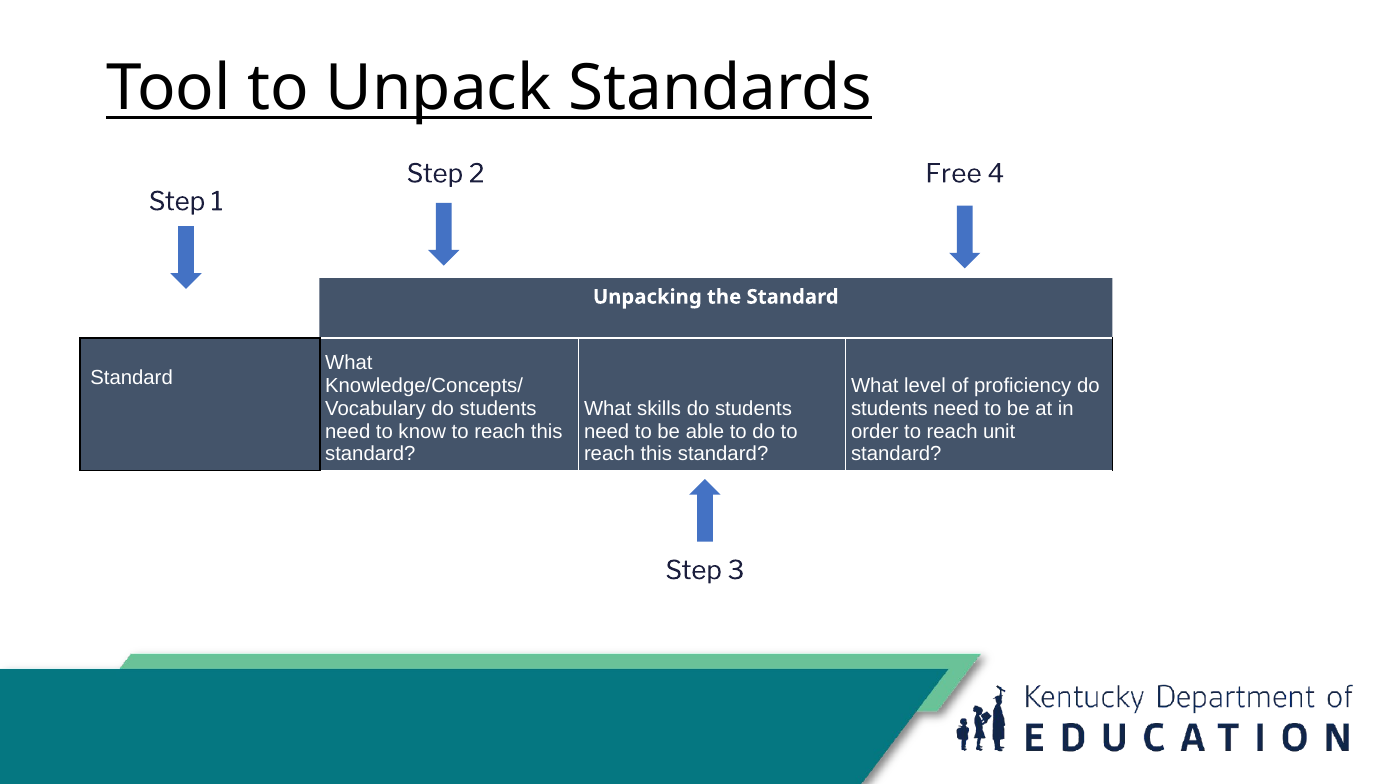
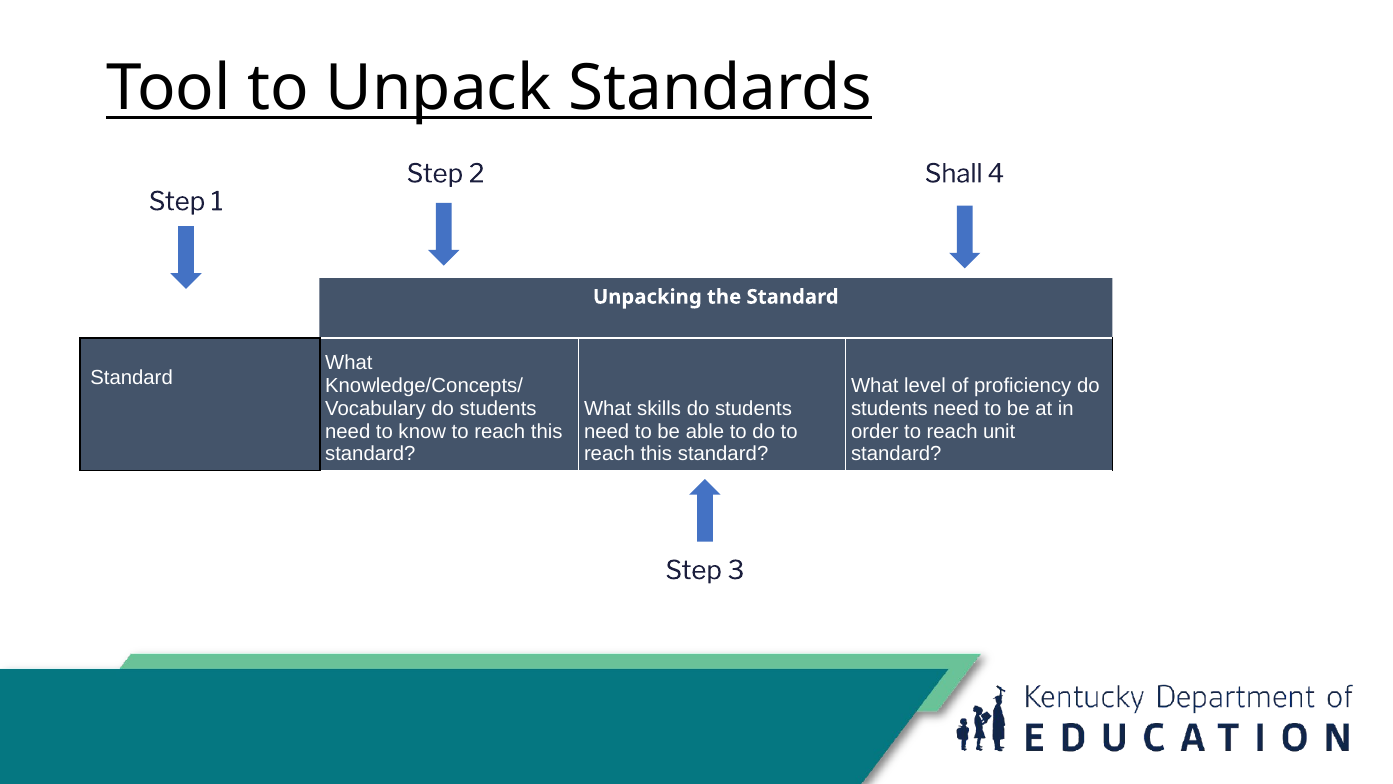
Free: Free -> Shall
